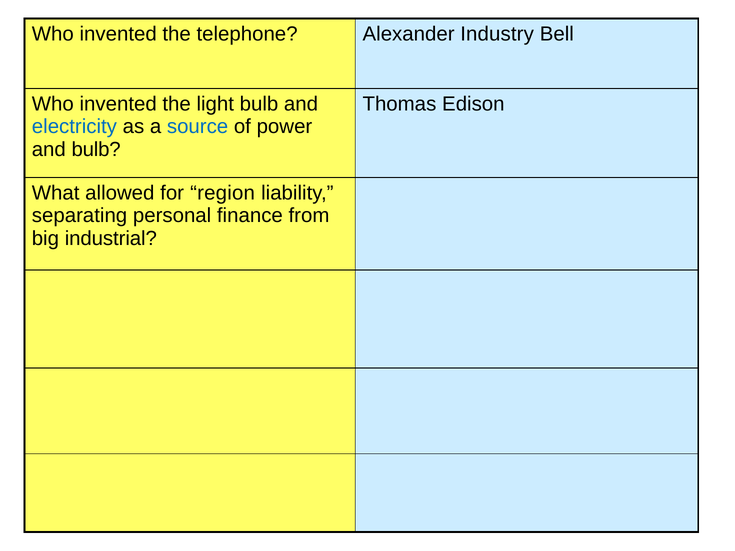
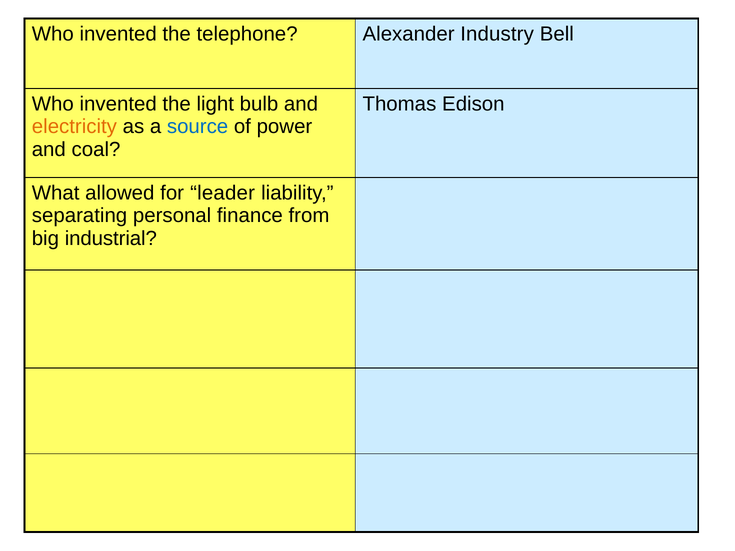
electricity colour: blue -> orange
and bulb: bulb -> coal
region: region -> leader
